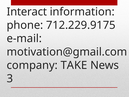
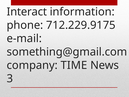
motivation@gmail.com: motivation@gmail.com -> something@gmail.com
TAKE: TAKE -> TIME
